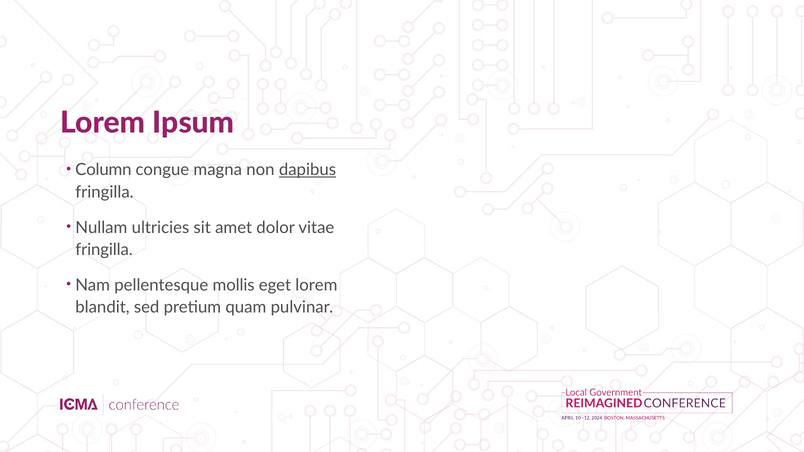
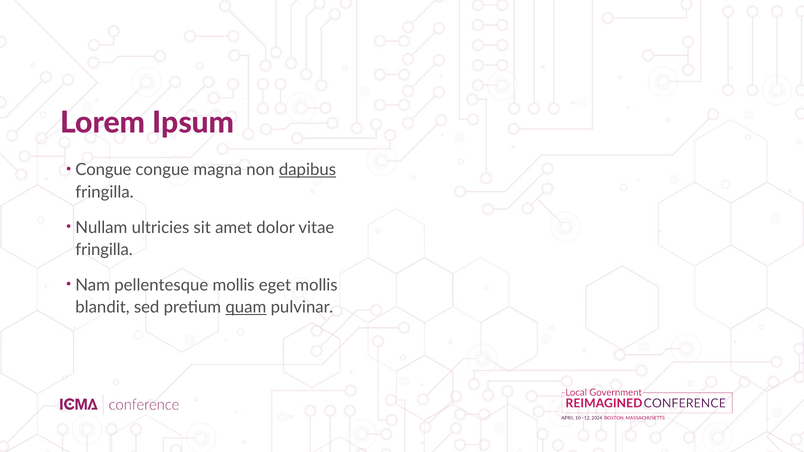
Column at (103, 170): Column -> Congue
eget lorem: lorem -> mollis
quam underline: none -> present
